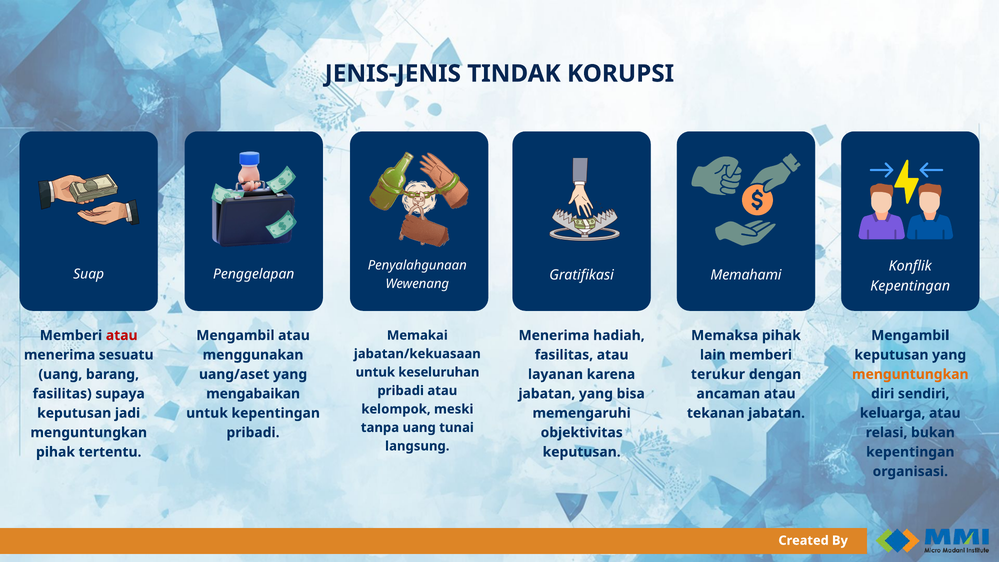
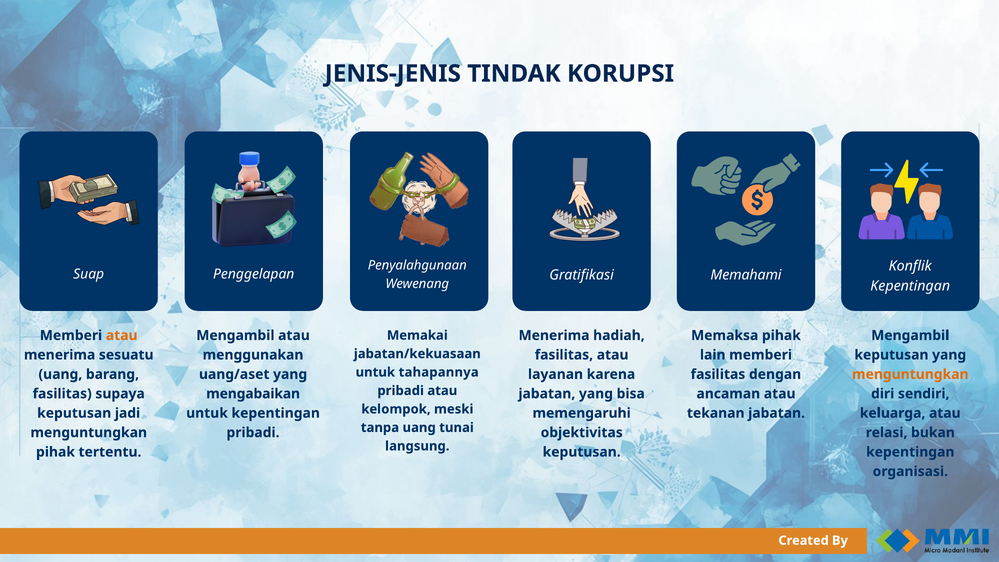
atau at (122, 335) colour: red -> orange
keseluruhan: keseluruhan -> tahapannya
terukur at (718, 374): terukur -> fasilitas
